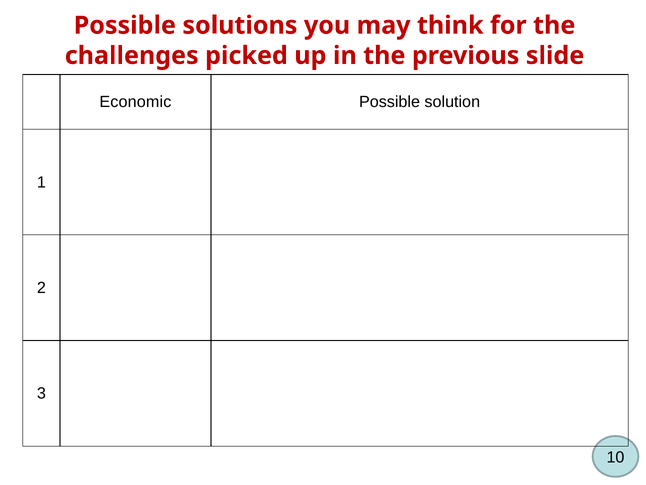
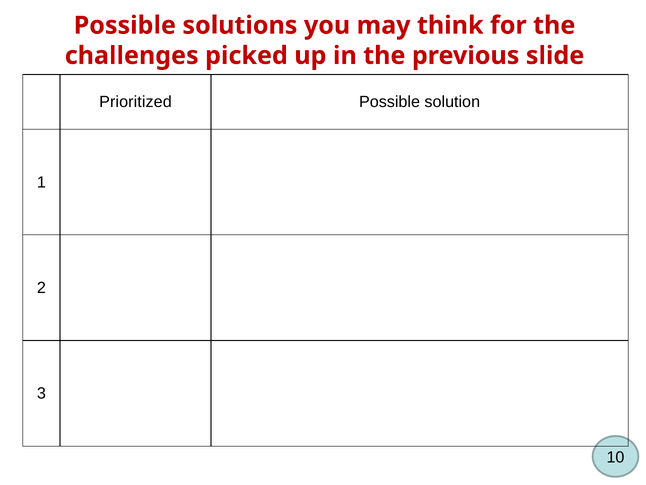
Economic: Economic -> Prioritized
